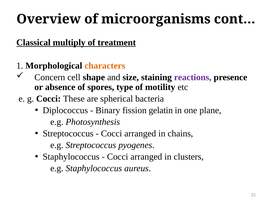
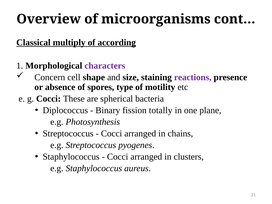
treatment: treatment -> according
characters colour: orange -> purple
gelatin: gelatin -> totally
